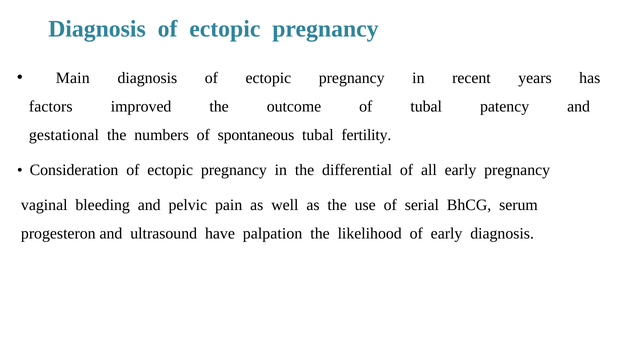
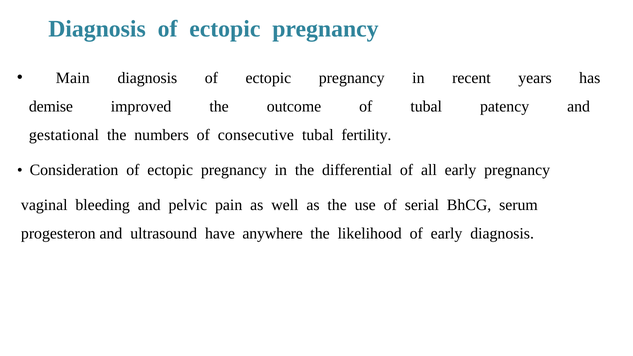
factors: factors -> demise
spontaneous: spontaneous -> consecutive
palpation: palpation -> anywhere
